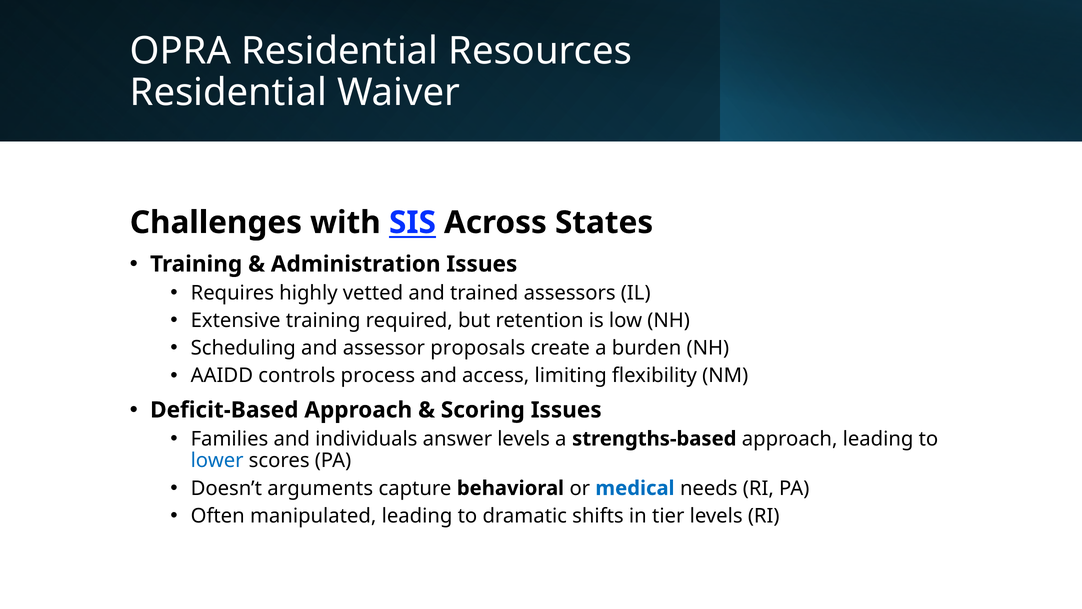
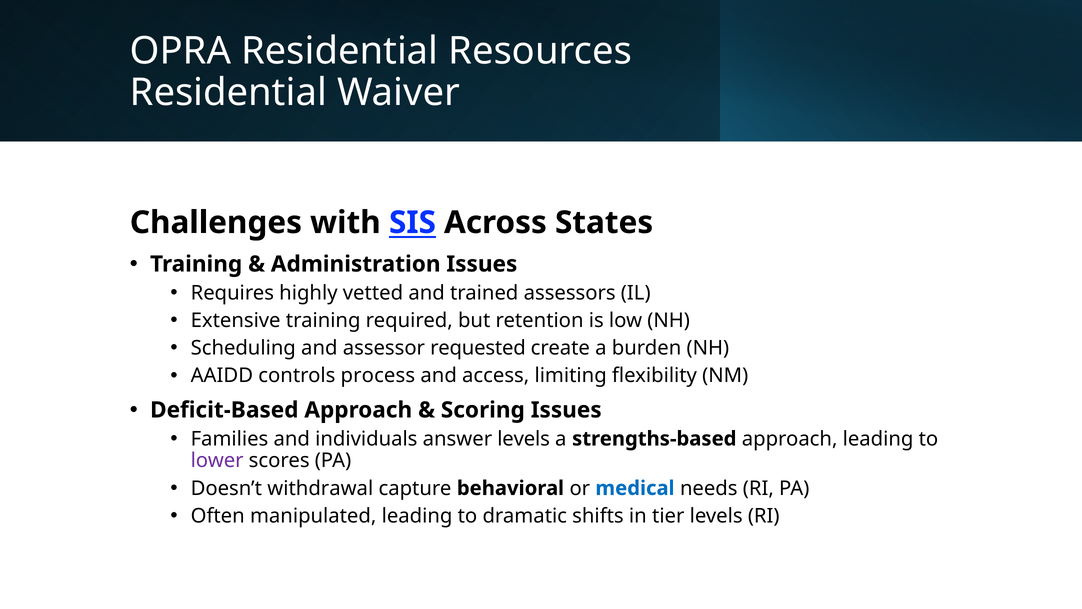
proposals: proposals -> requested
lower colour: blue -> purple
arguments: arguments -> withdrawal
